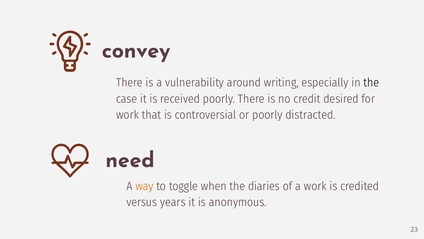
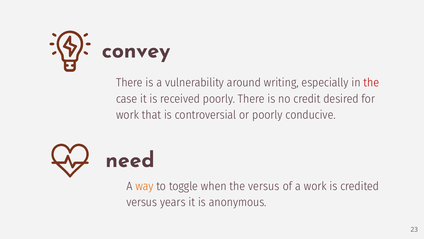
the at (371, 82) colour: black -> red
distracted: distracted -> conducive
the diaries: diaries -> versus
